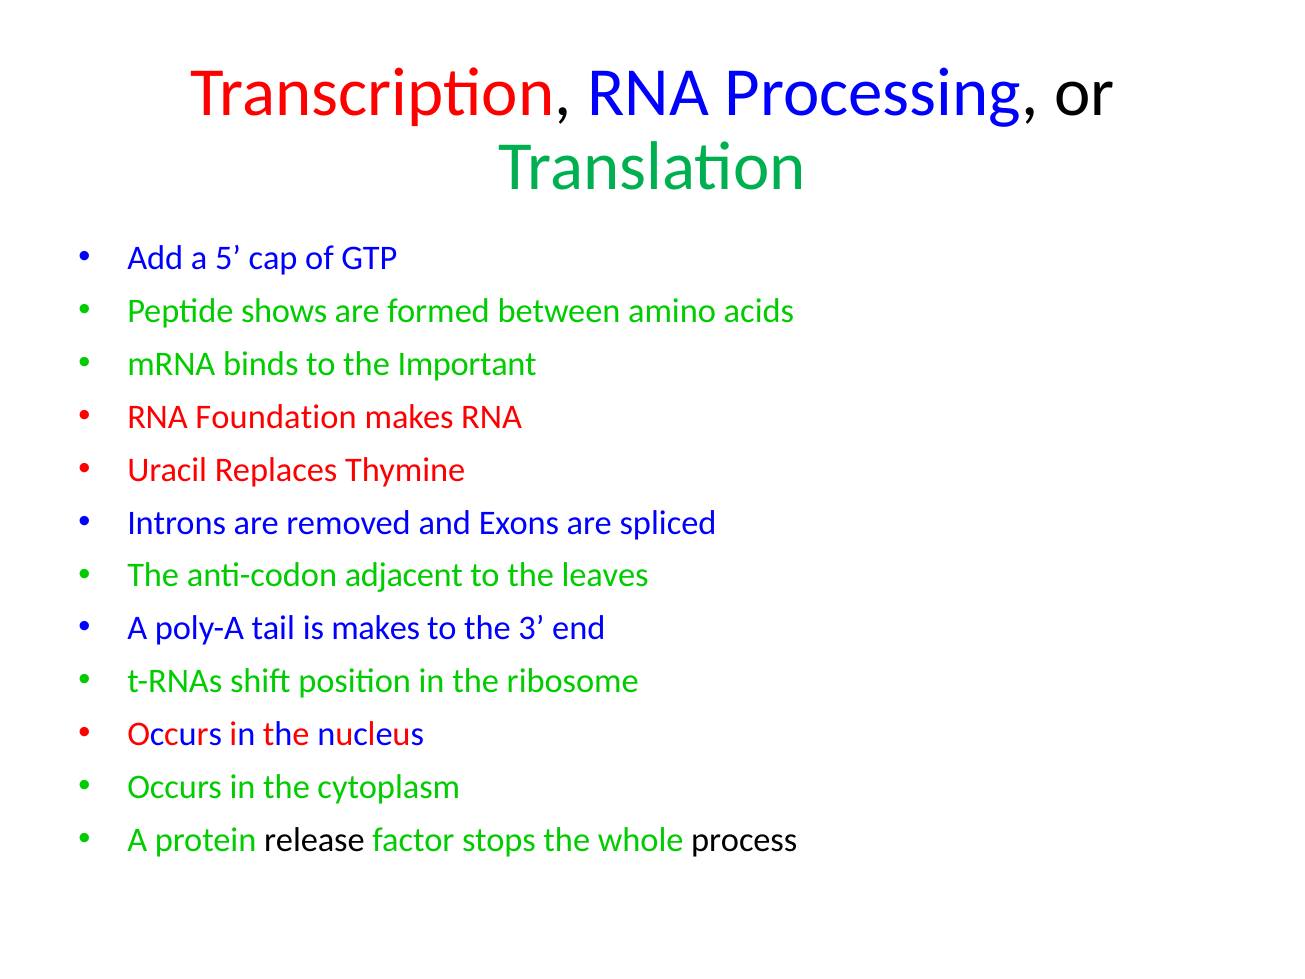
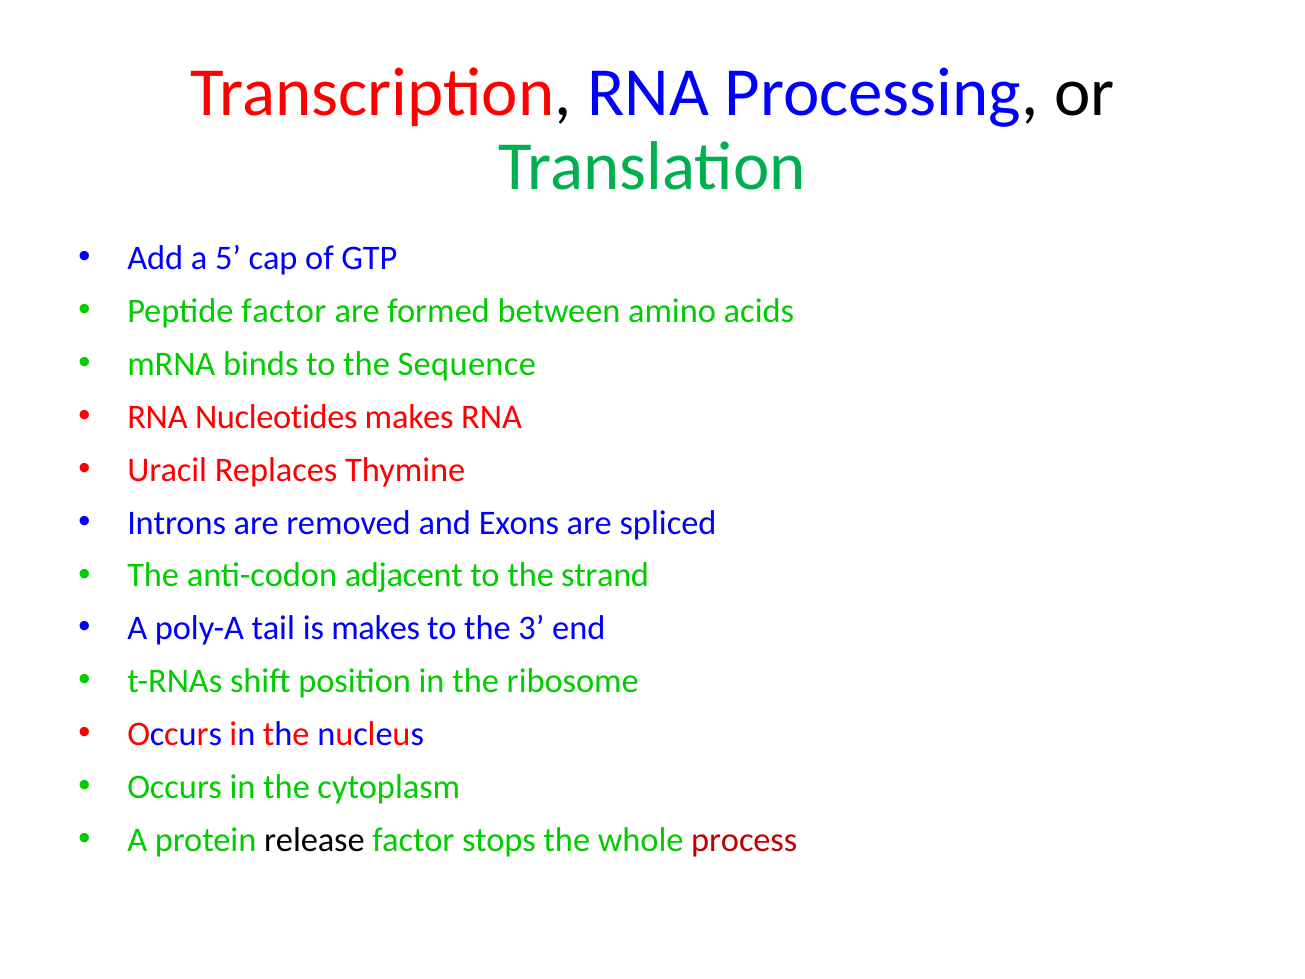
Peptide shows: shows -> factor
Important: Important -> Sequence
Foundation: Foundation -> Nucleotides
leaves: leaves -> strand
process colour: black -> red
